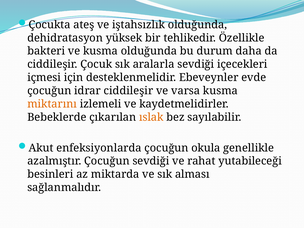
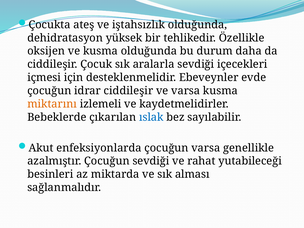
bakteri: bakteri -> oksijen
ıslak colour: orange -> blue
çocuğun okula: okula -> varsa
